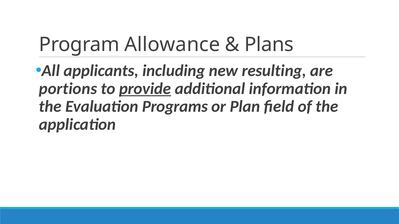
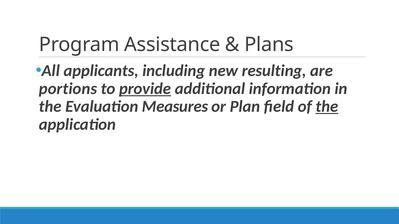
Allowance: Allowance -> Assistance
Programs: Programs -> Measures
the at (327, 107) underline: none -> present
